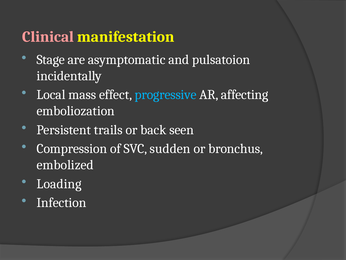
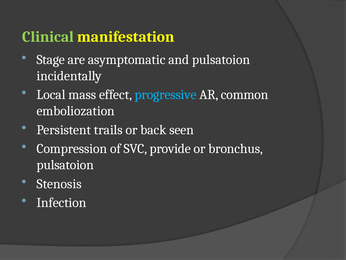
Clinical colour: pink -> light green
affecting: affecting -> common
sudden: sudden -> provide
embolized at (65, 165): embolized -> pulsatoion
Loading: Loading -> Stenosis
